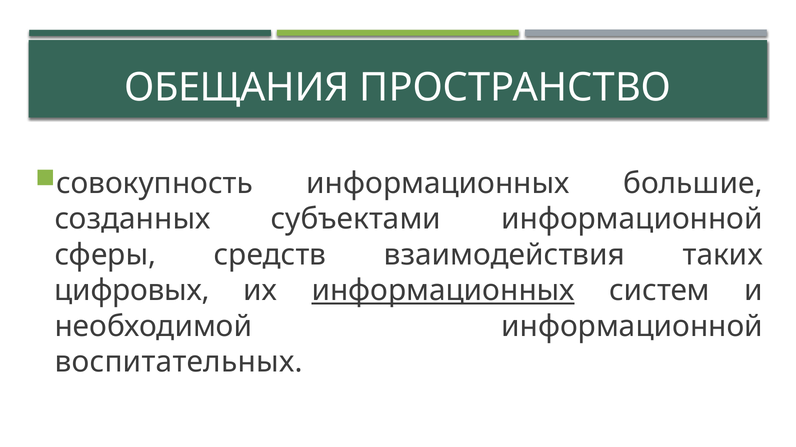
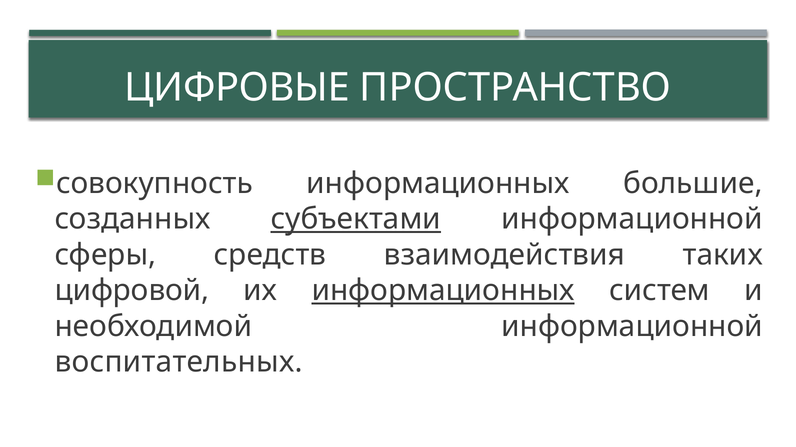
ОБЕЩАНИЯ: ОБЕЩАНИЯ -> ЦИФРОВЫЕ
субъектами underline: none -> present
цифровых: цифровых -> цифровой
